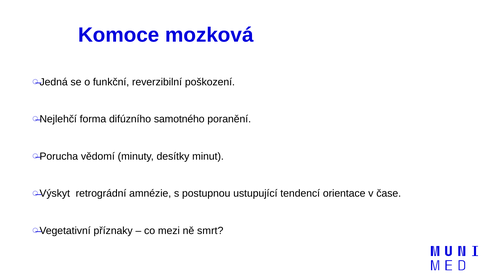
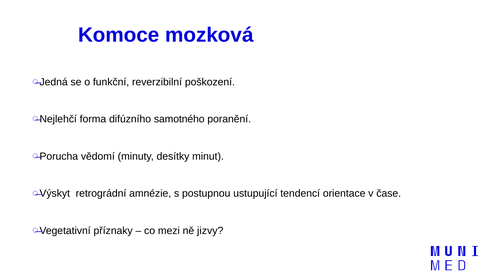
smrt: smrt -> jizvy
